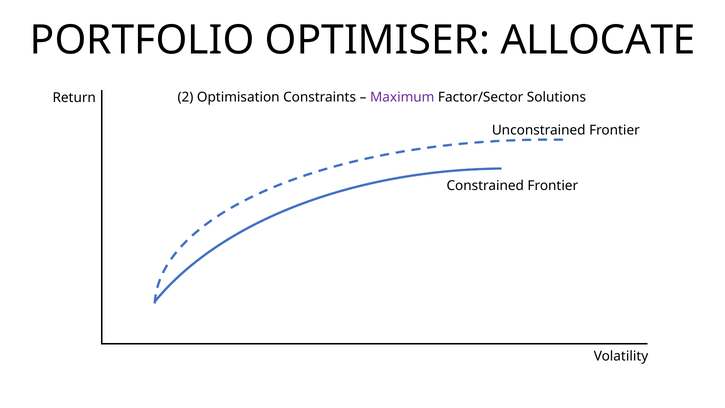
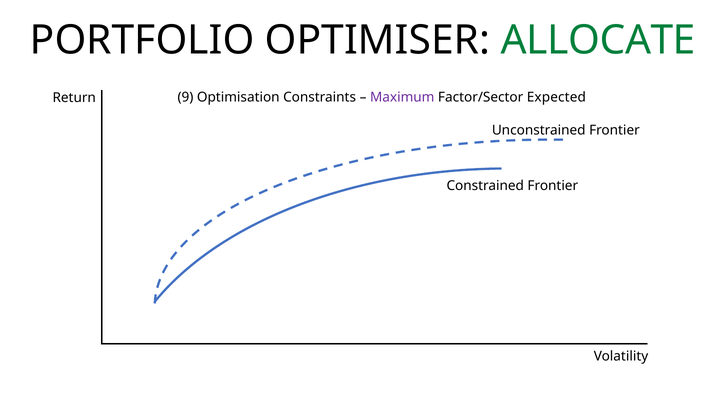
ALLOCATE colour: black -> green
2: 2 -> 9
Solutions: Solutions -> Expected
